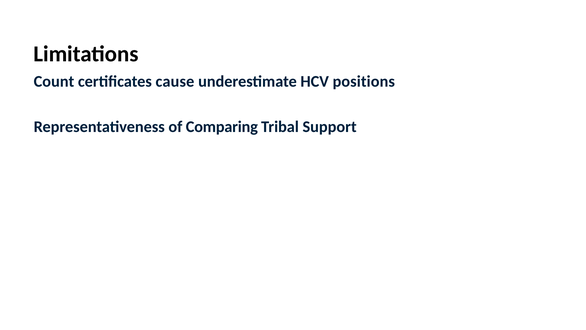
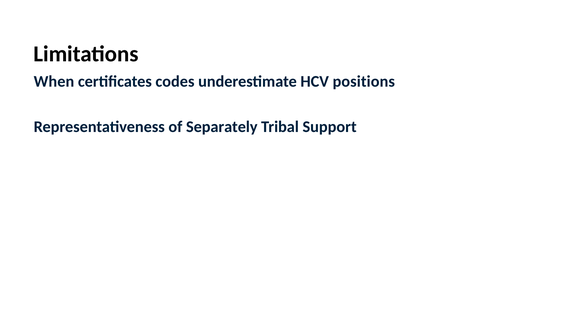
Count: Count -> When
cause: cause -> codes
Comparing: Comparing -> Separately
